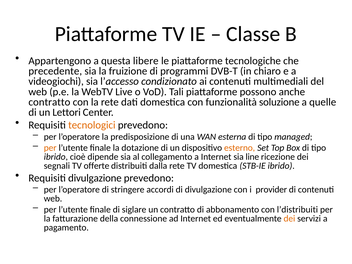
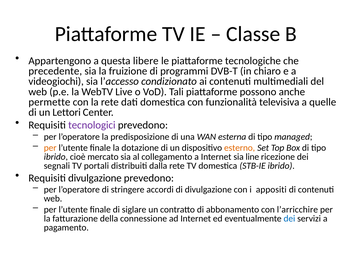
contratto at (49, 102): contratto -> permette
soluzione: soluzione -> televisiva
tecnologici colour: orange -> purple
dipende: dipende -> mercato
offerte: offerte -> portali
provider: provider -> appositi
l’distribuiti: l’distribuiti -> l’arricchire
dei at (289, 219) colour: orange -> blue
